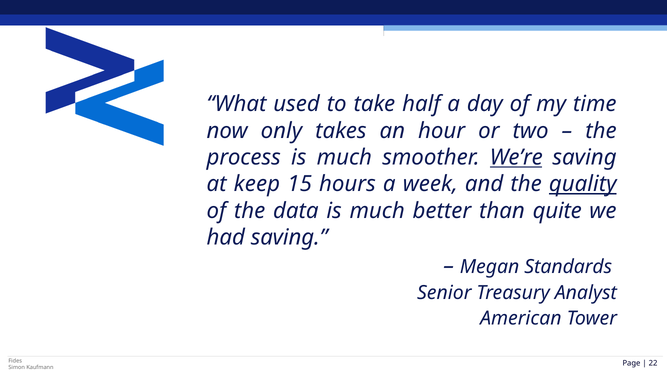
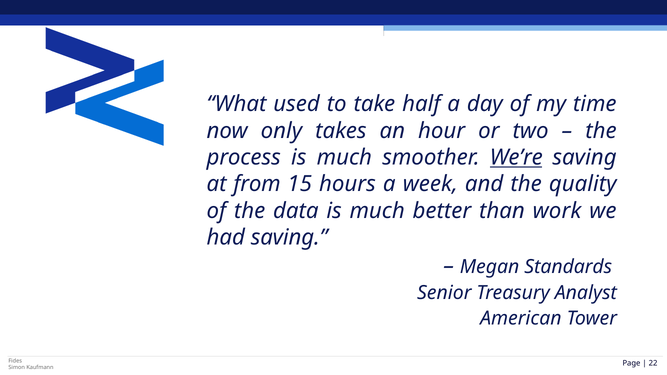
keep: keep -> from
quality underline: present -> none
quite: quite -> work
